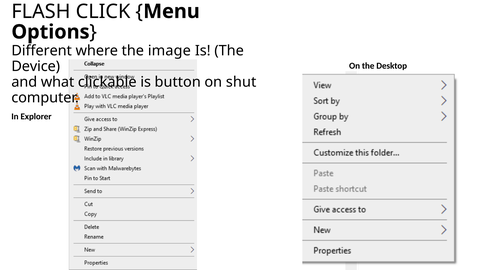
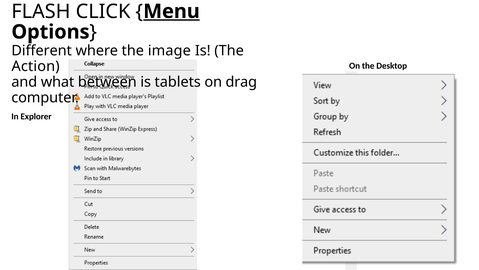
Menu underline: none -> present
Device: Device -> Action
clickable: clickable -> between
button: button -> tablets
shut: shut -> drag
